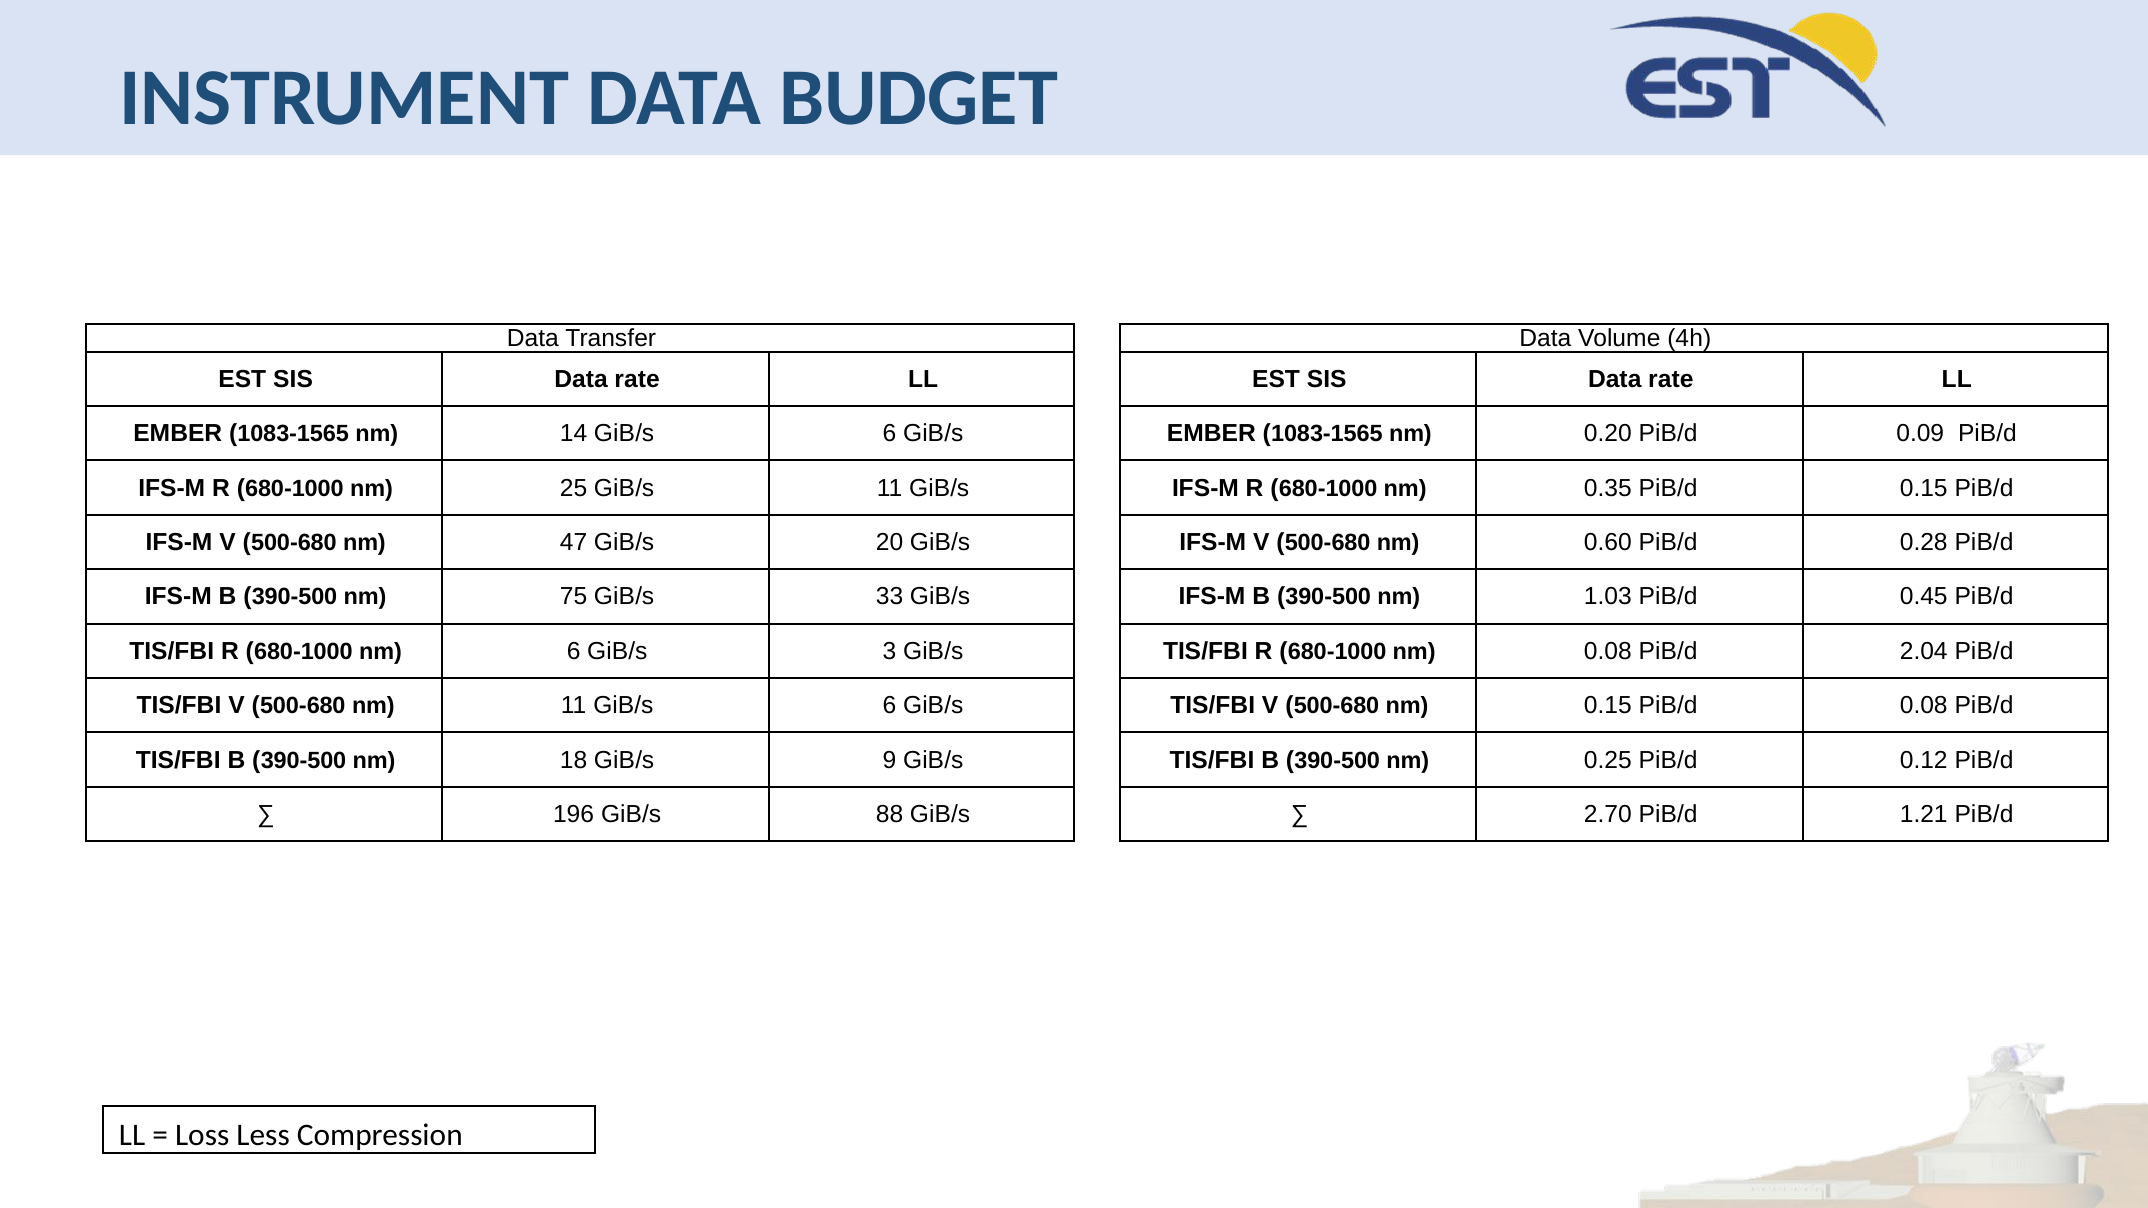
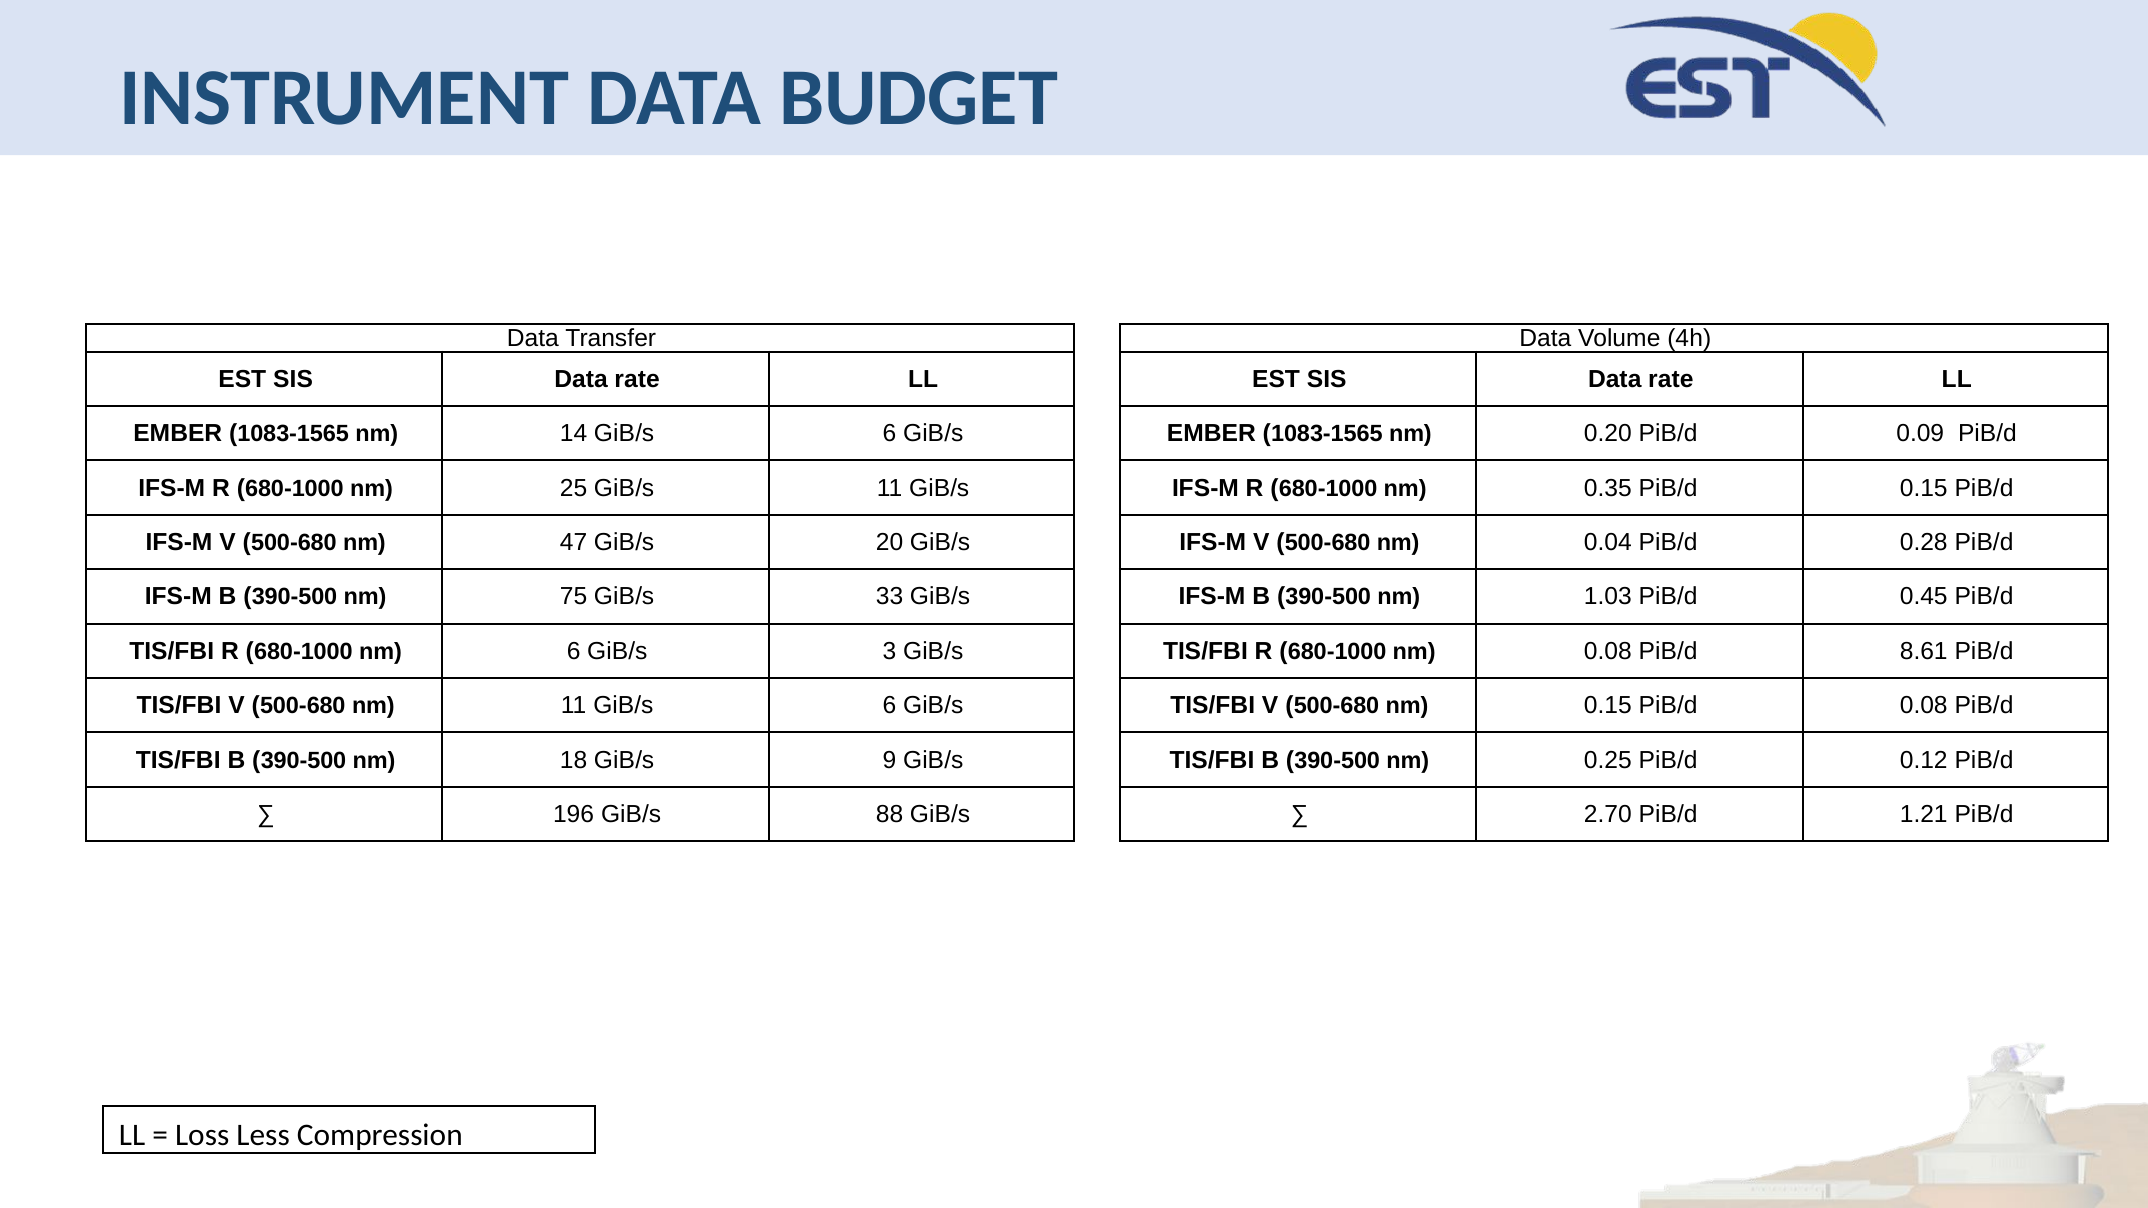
0.60: 0.60 -> 0.04
2.04: 2.04 -> 8.61
